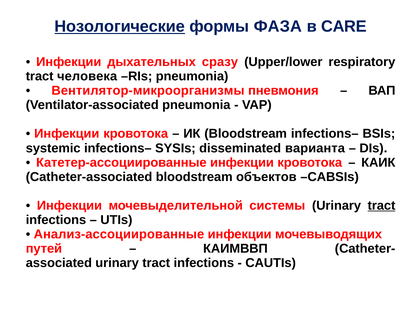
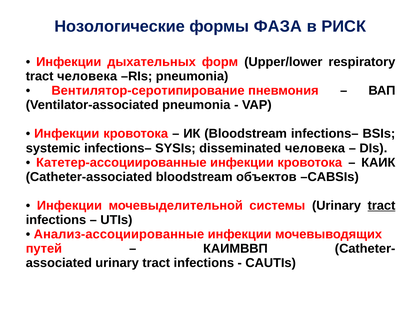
Нозологические underline: present -> none
CARE: CARE -> РИСК
сразу: сразу -> форм
Вентилятор-микроорганизмы: Вентилятор-микроорганизмы -> Вентилятор-серотипирование
disseminated варианта: варианта -> человека
